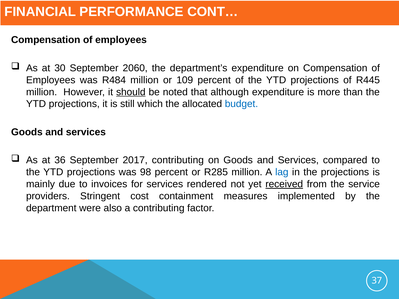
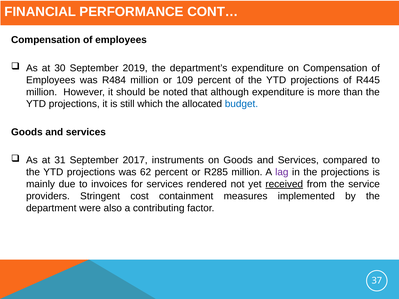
2060: 2060 -> 2019
should underline: present -> none
36: 36 -> 31
2017 contributing: contributing -> instruments
98: 98 -> 62
lag colour: blue -> purple
